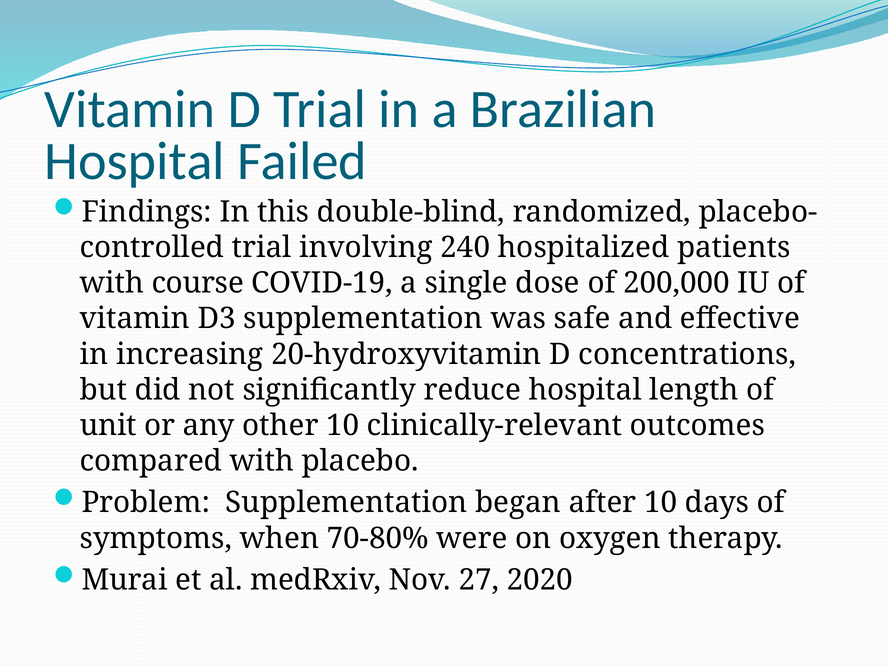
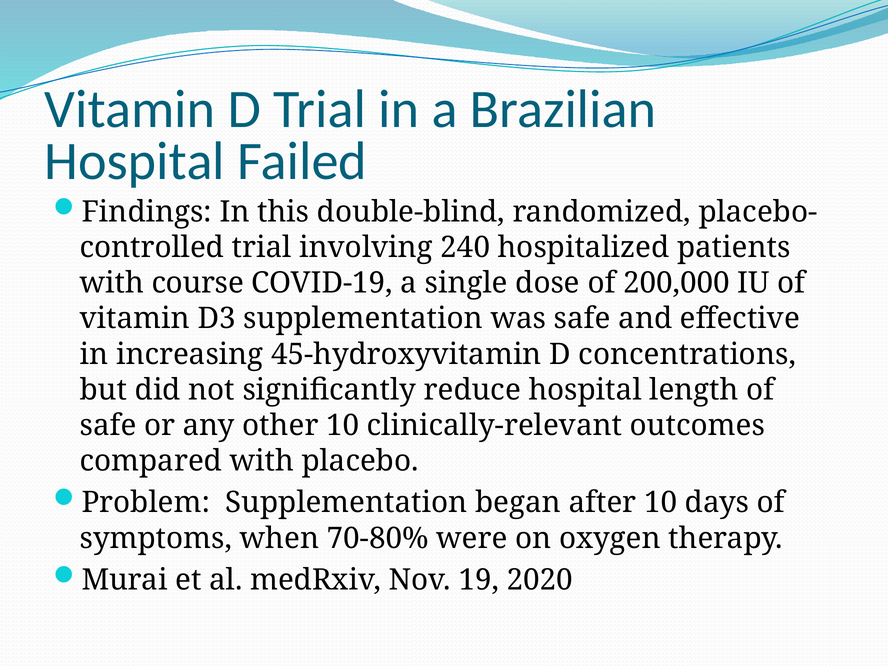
20-hydroxyvitamin: 20-hydroxyvitamin -> 45-hydroxyvitamin
unit at (108, 425): unit -> safe
27: 27 -> 19
